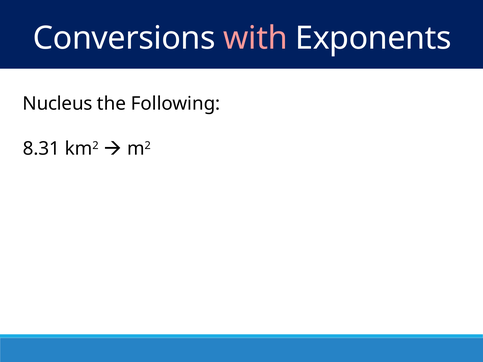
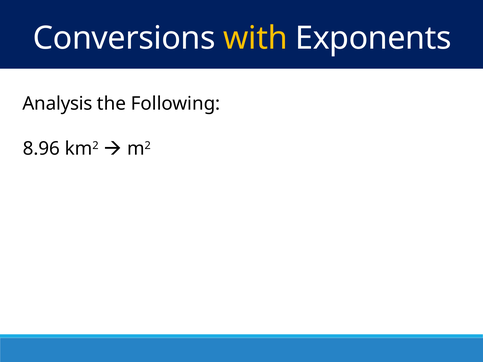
with colour: pink -> yellow
Nucleus: Nucleus -> Analysis
8.31: 8.31 -> 8.96
